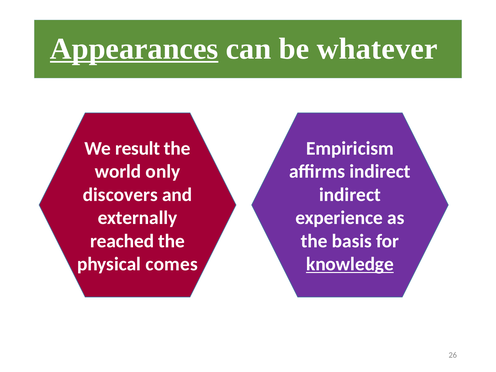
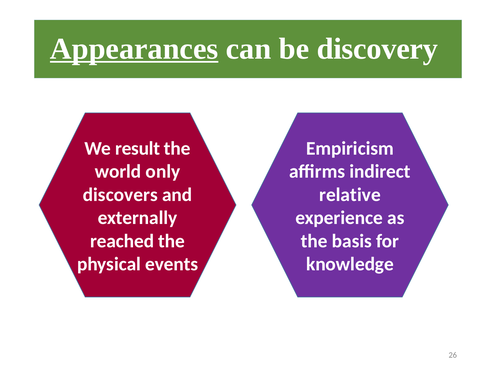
whatever: whatever -> discovery
indirect at (350, 195): indirect -> relative
comes: comes -> events
knowledge underline: present -> none
